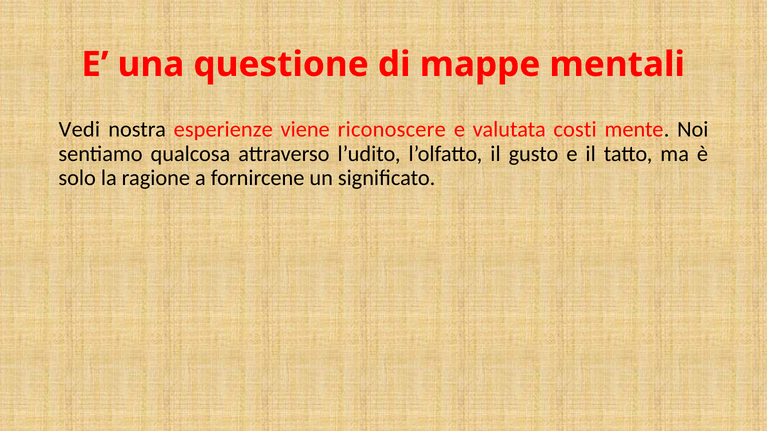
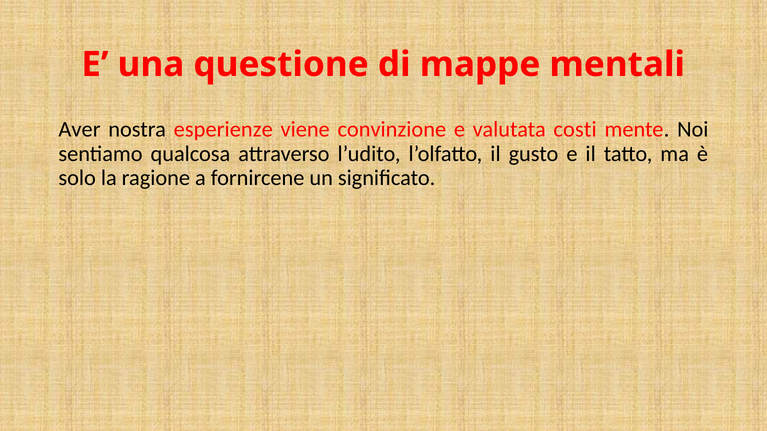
Vedi: Vedi -> Aver
riconoscere: riconoscere -> convinzione
